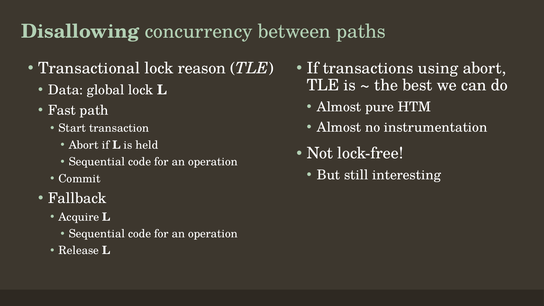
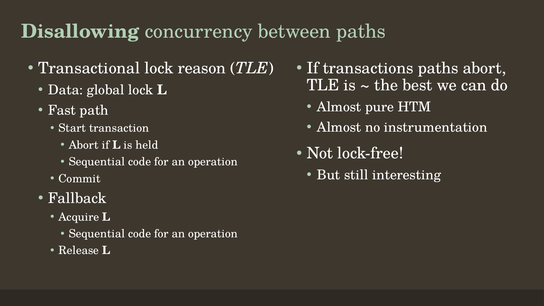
transactions using: using -> paths
